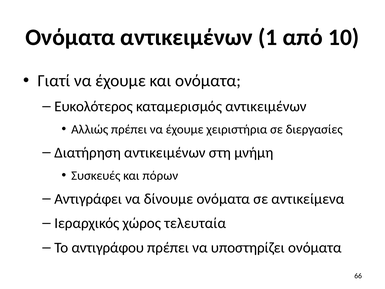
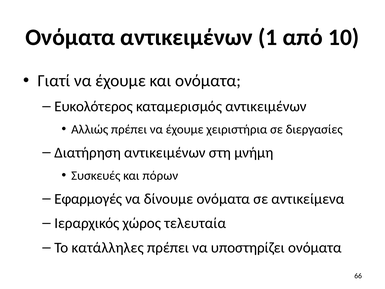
Αντιγράφει: Αντιγράφει -> Εφαρμογές
αντιγράφου: αντιγράφου -> κατάλληλες
